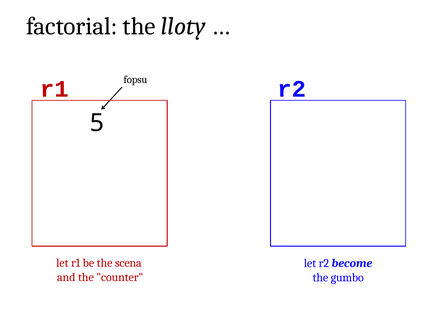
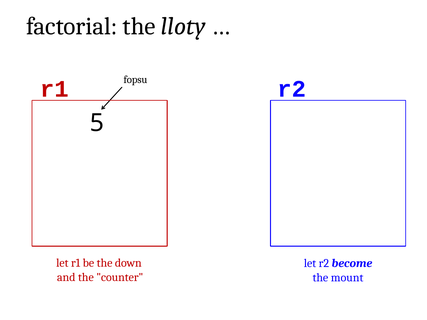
scena: scena -> down
gumbo: gumbo -> mount
